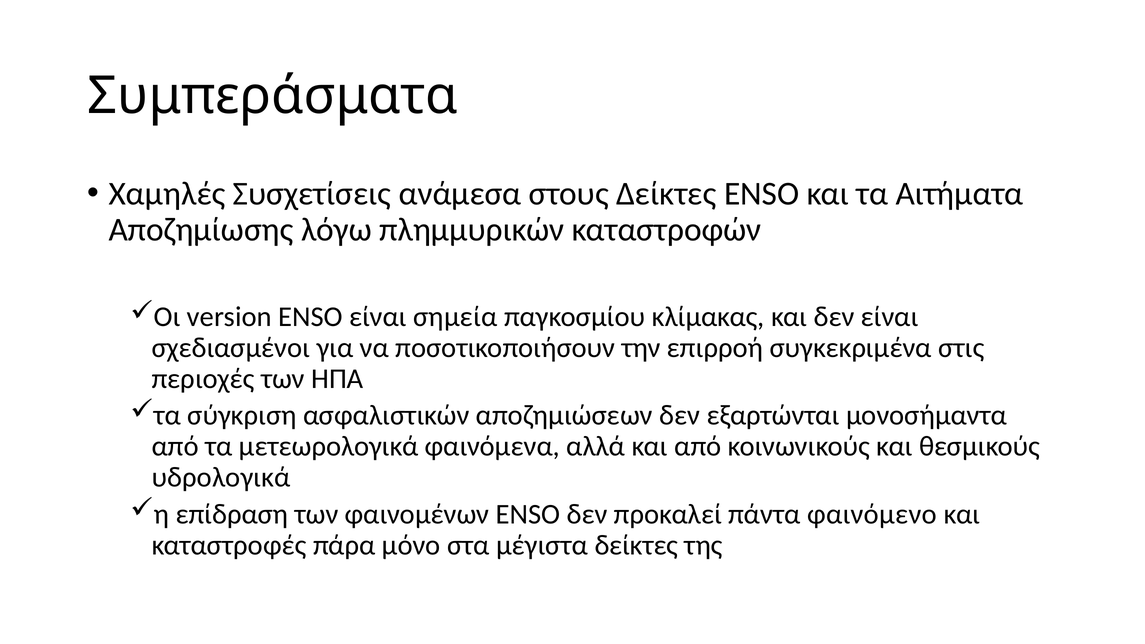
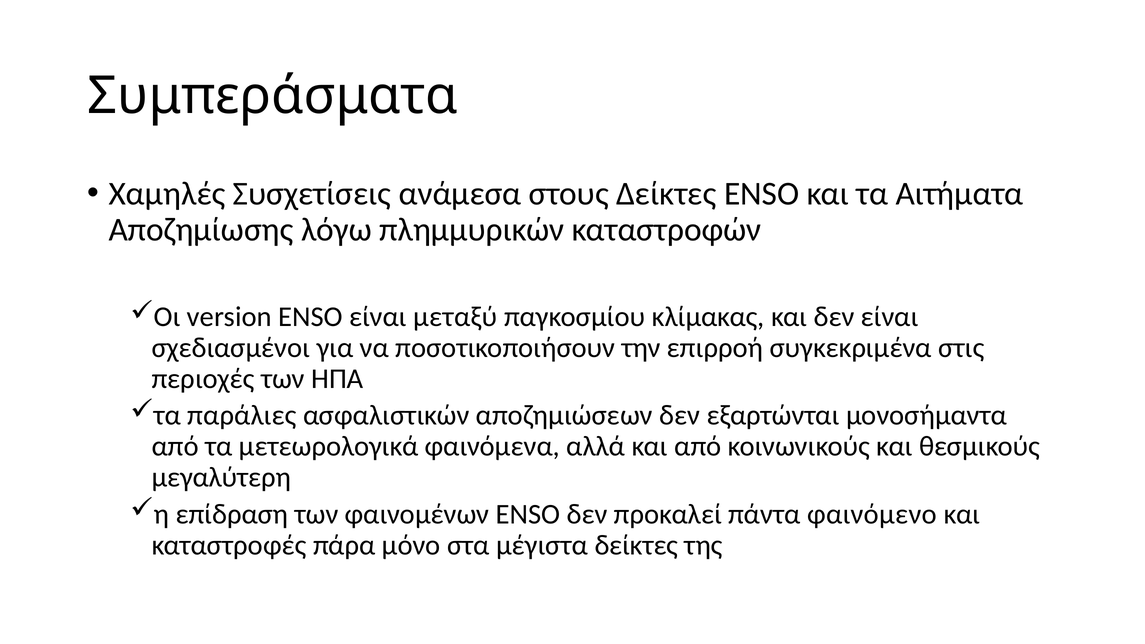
σημεία: σημεία -> μεταξύ
σύγκριση: σύγκριση -> παράλιες
υδρολογικά: υδρολογικά -> μεγαλύτερη
